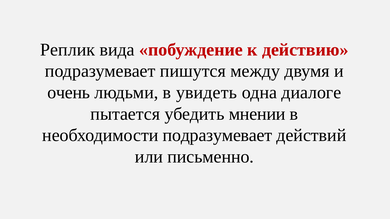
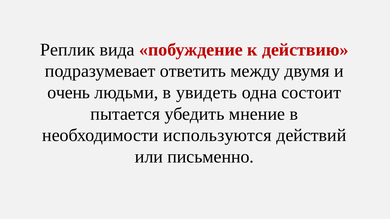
пишутся: пишутся -> ответить
диалоге: диалоге -> состоит
мнении: мнении -> мнение
необходимости подразумевает: подразумевает -> используются
